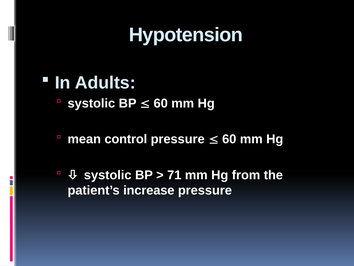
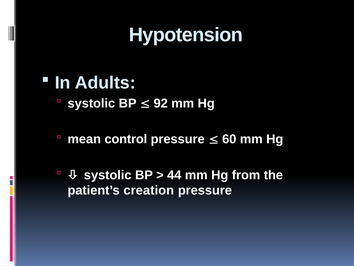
60 at (161, 103): 60 -> 92
71: 71 -> 44
increase: increase -> creation
